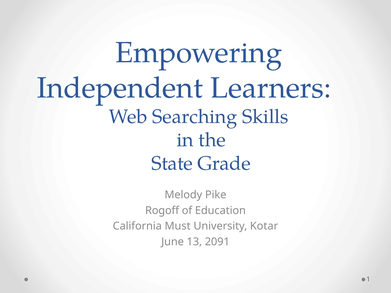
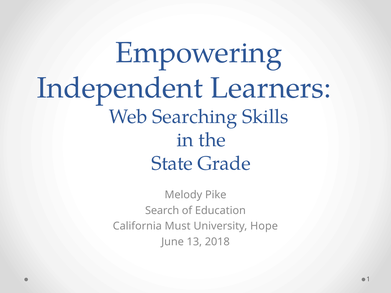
Rogoff: Rogoff -> Search
Kotar: Kotar -> Hope
2091: 2091 -> 2018
